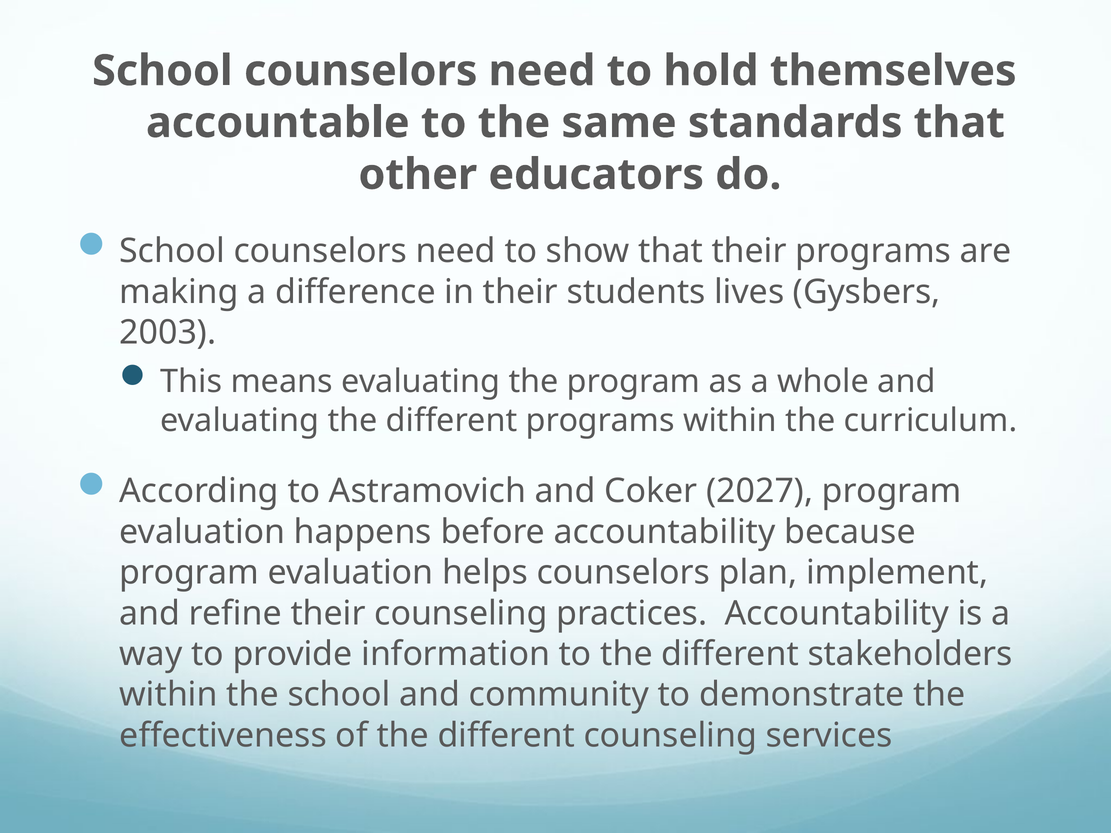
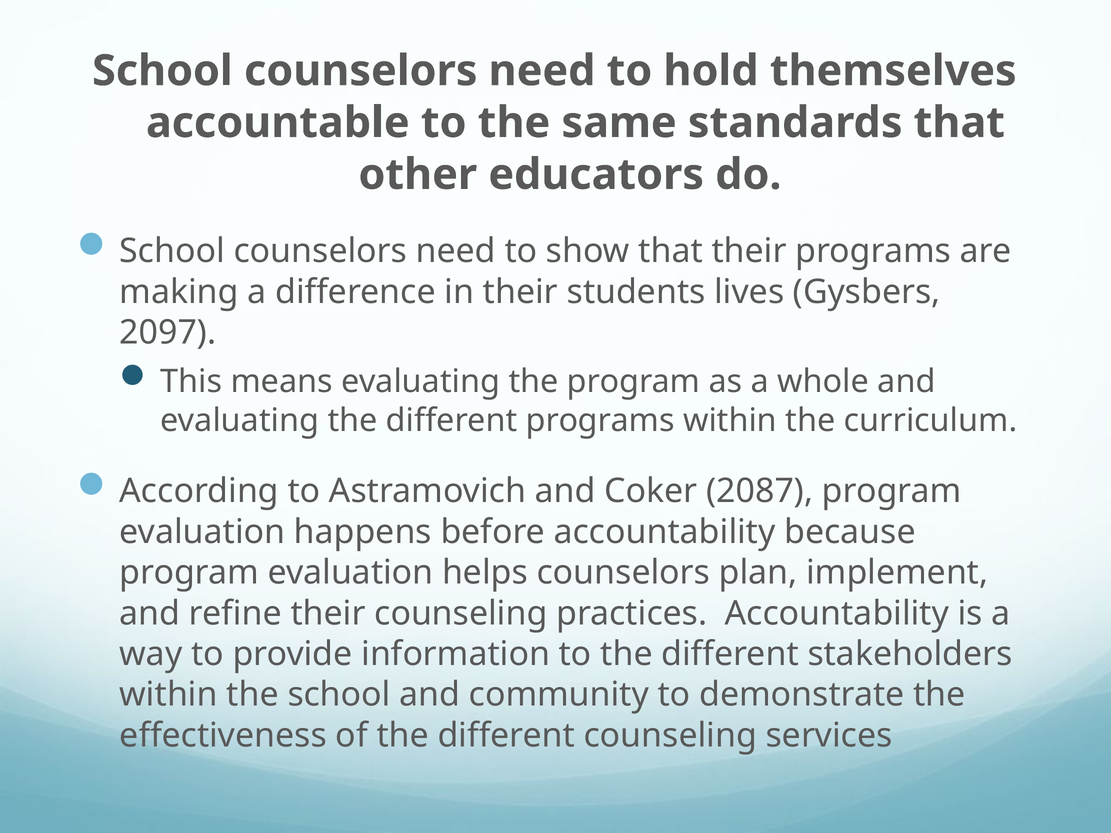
2003: 2003 -> 2097
2027: 2027 -> 2087
